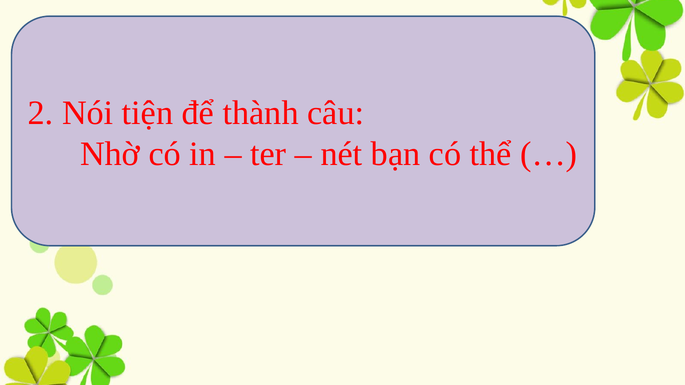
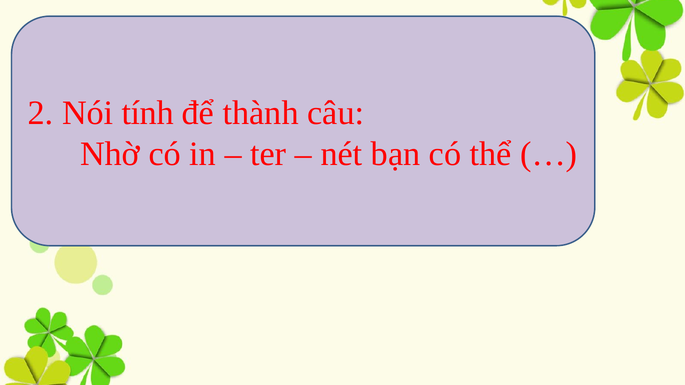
tiện: tiện -> tính
